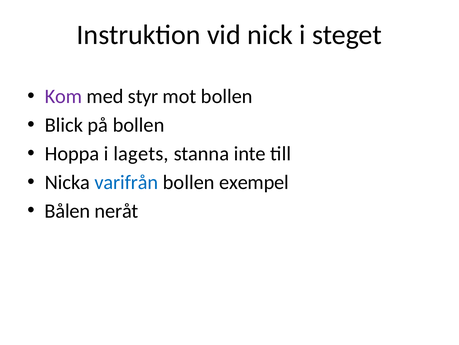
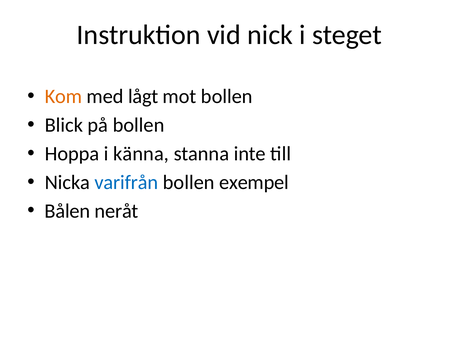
Kom colour: purple -> orange
styr: styr -> lågt
lagets: lagets -> känna
